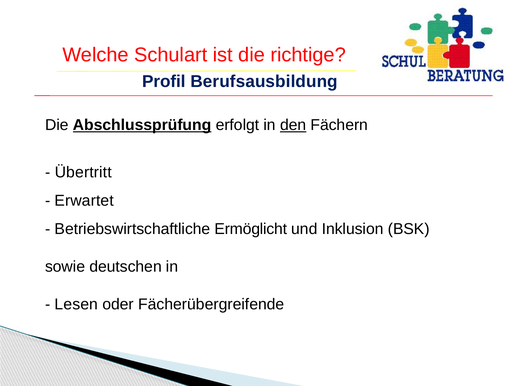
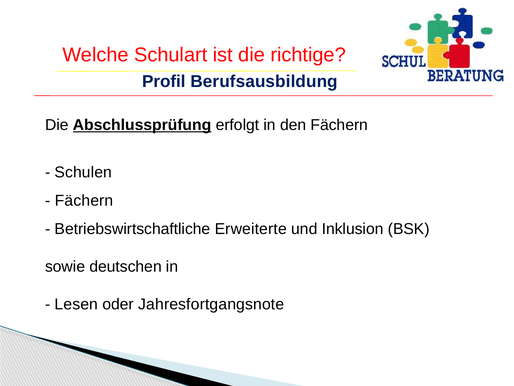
den underline: present -> none
Übertritt: Übertritt -> Schulen
Erwartet at (84, 200): Erwartet -> Fächern
Ermöglicht: Ermöglicht -> Erweiterte
Fächerübergreifende: Fächerübergreifende -> Jahresfortgangsnote
